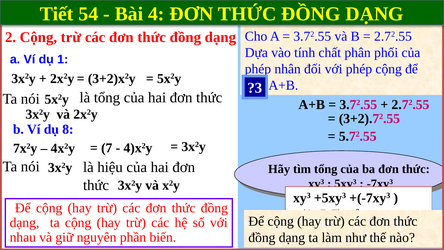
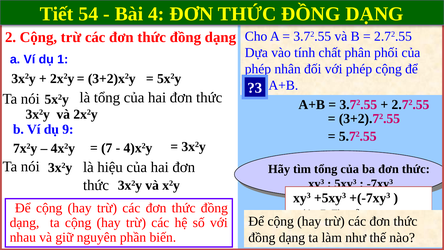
8: 8 -> 9
